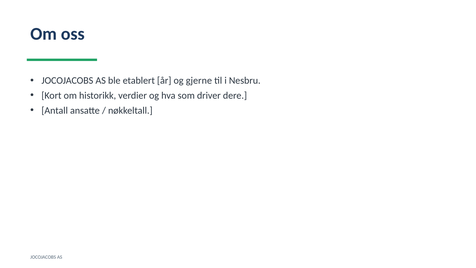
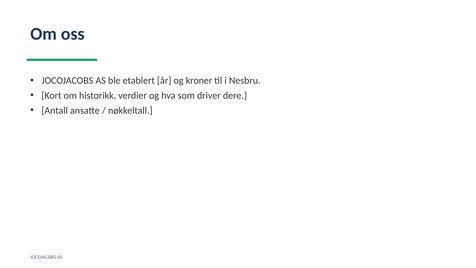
gjerne: gjerne -> kroner
